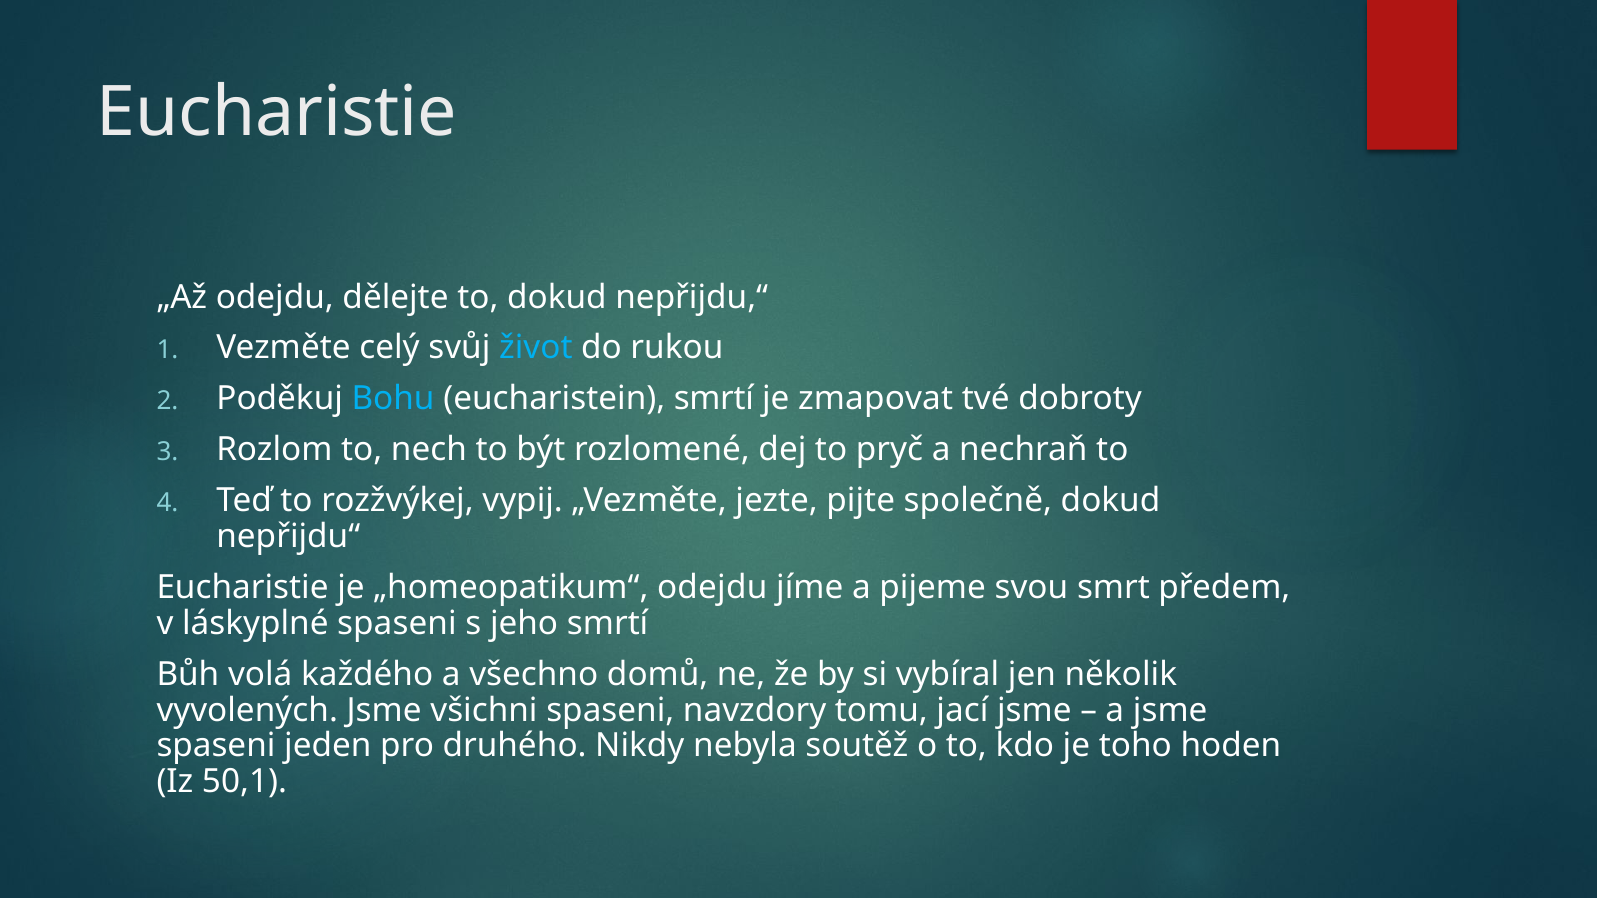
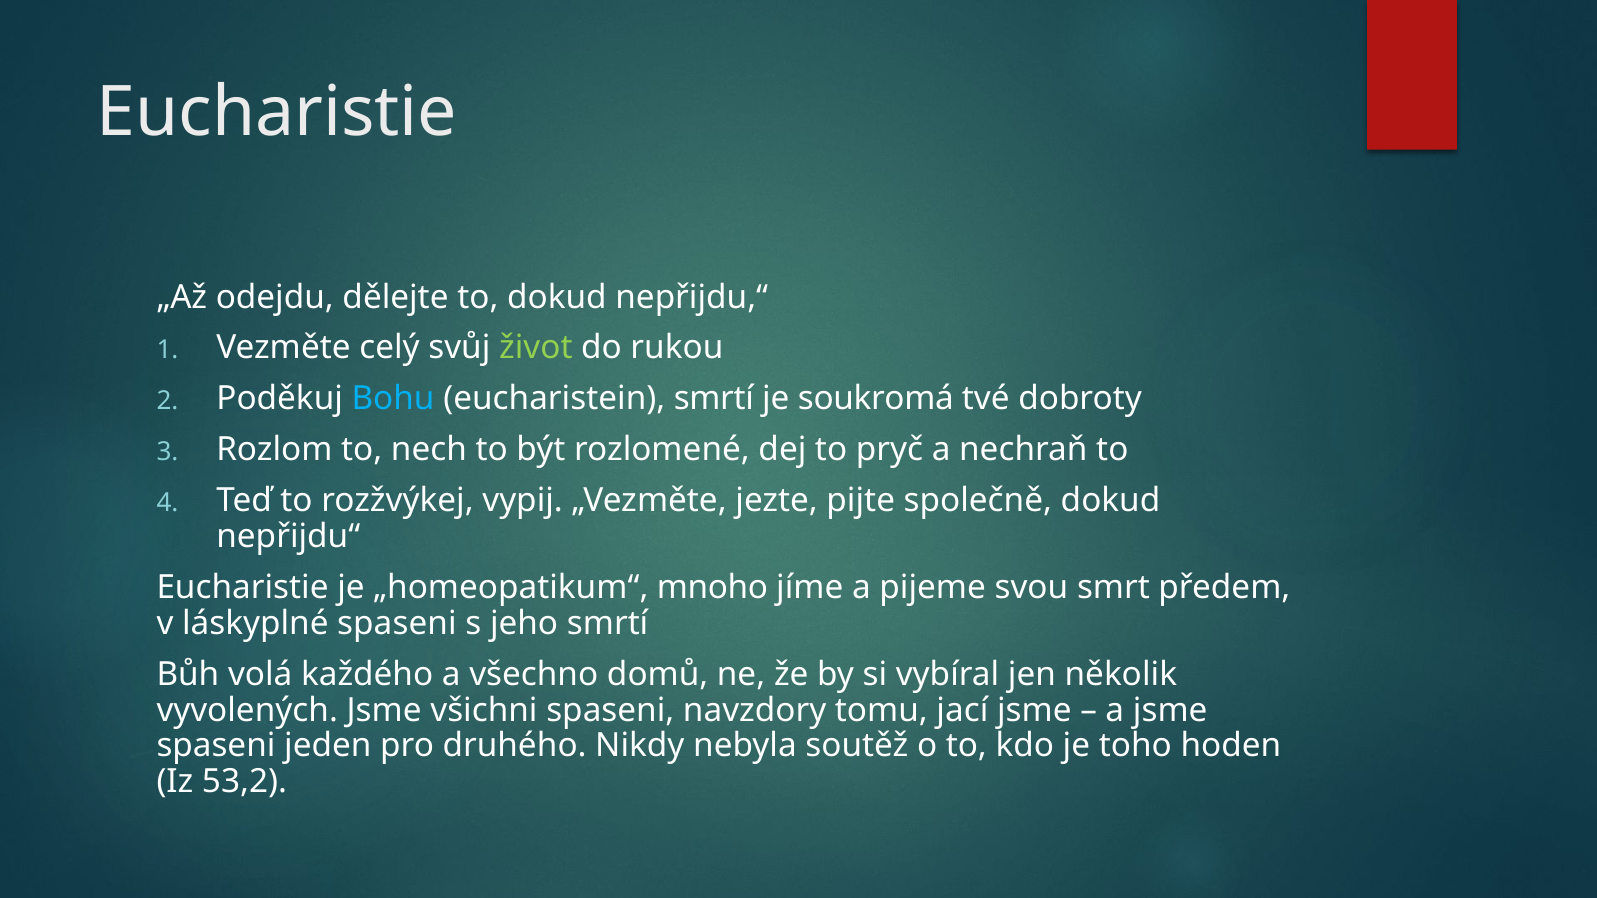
život colour: light blue -> light green
zmapovat: zmapovat -> soukromá
„homeopatikum“ odejdu: odejdu -> mnoho
50,1: 50,1 -> 53,2
